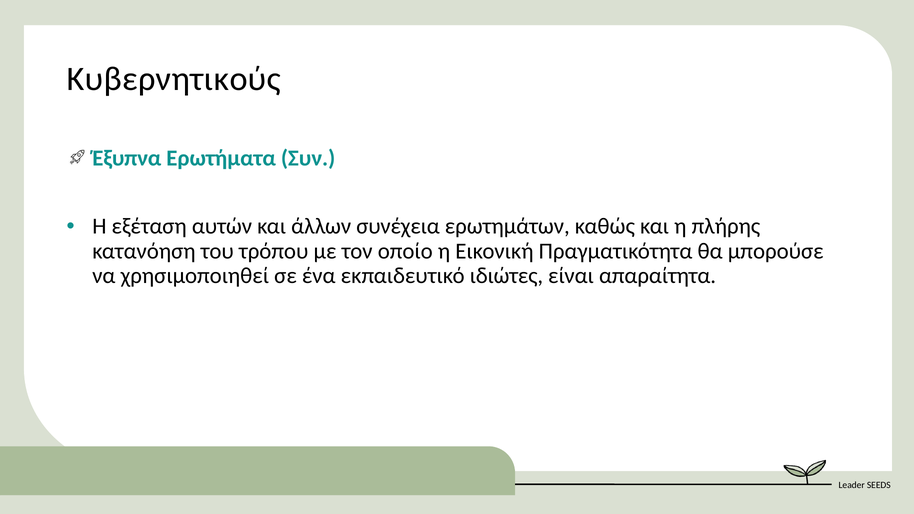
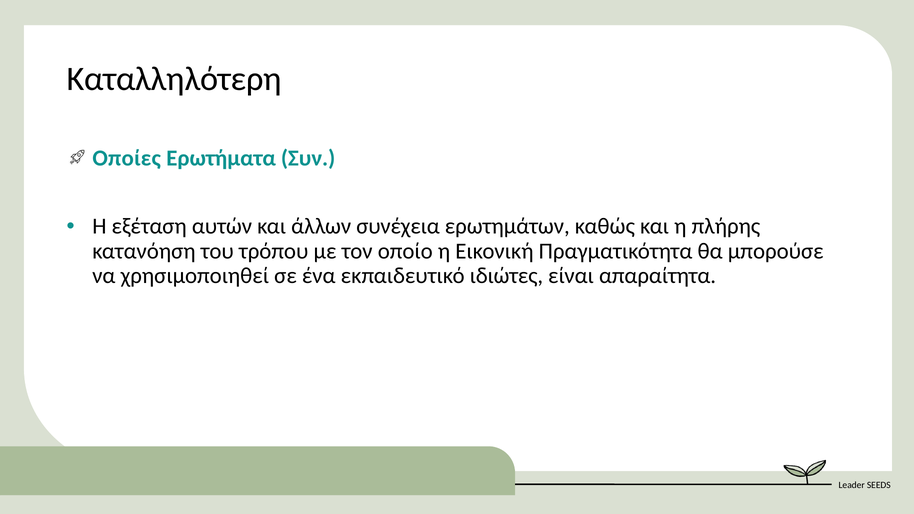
Κυβερνητικούς: Κυβερνητικούς -> Καταλληλότερη
Έξυπνα: Έξυπνα -> Οποίες
